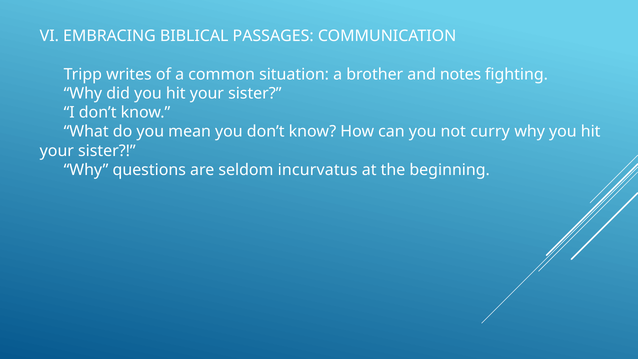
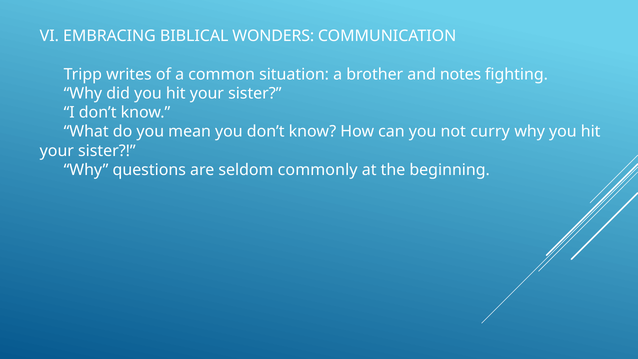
PASSAGES: PASSAGES -> WONDERS
incurvatus: incurvatus -> commonly
